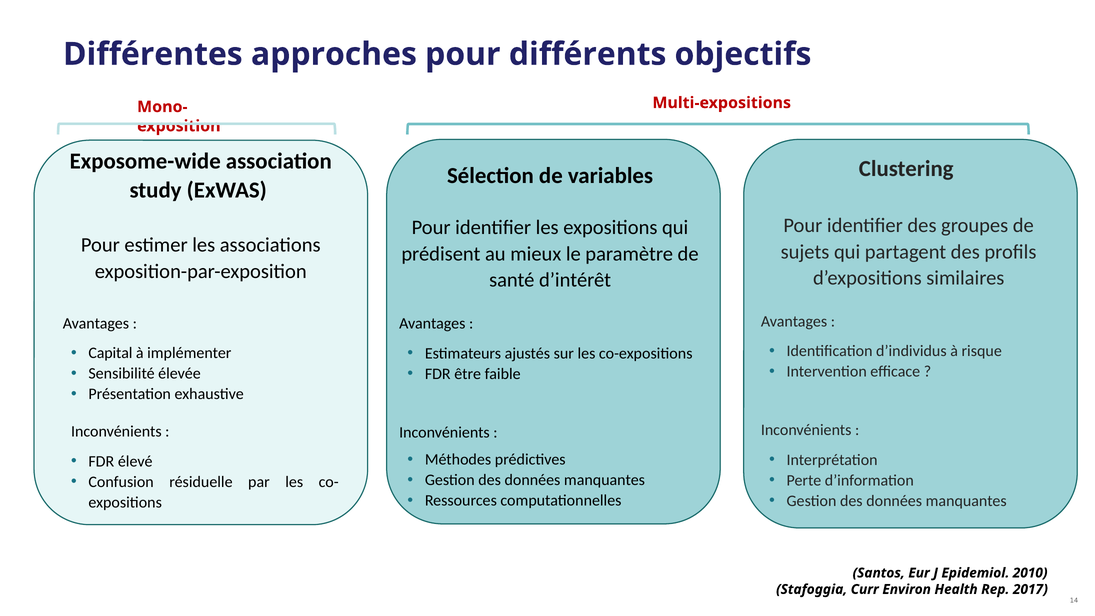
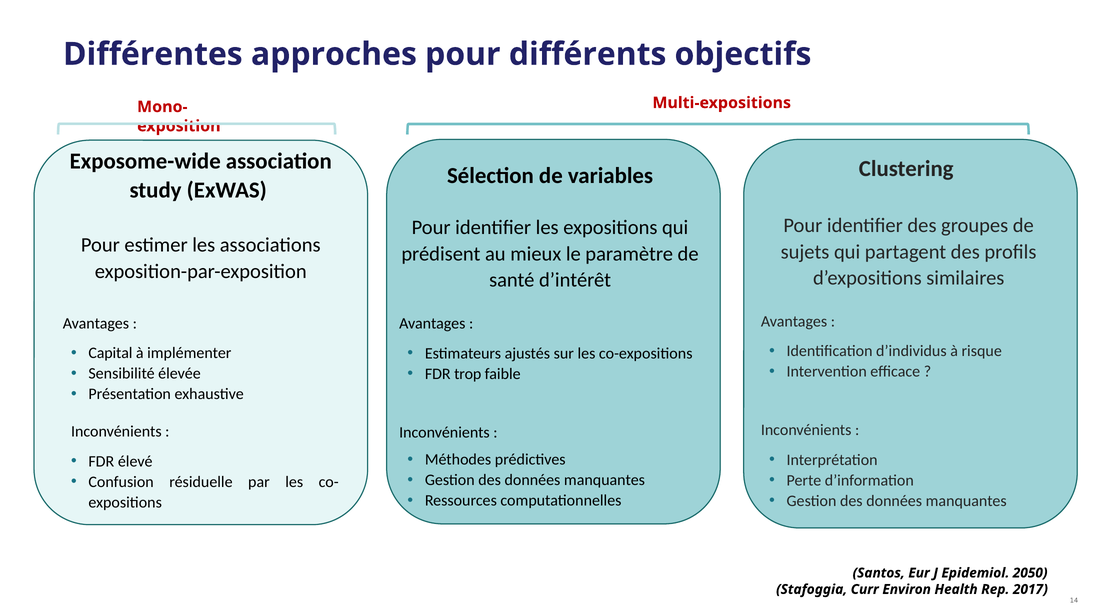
être: être -> trop
2010: 2010 -> 2050
